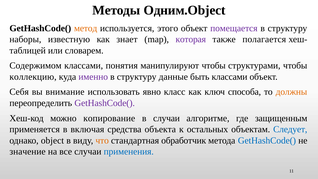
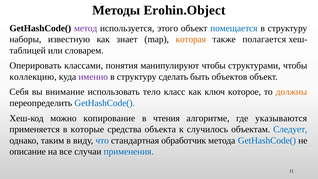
Одним.Object: Одним.Object -> Erohin.Object
метод colour: orange -> purple
помещается colour: purple -> blue
которая colour: purple -> orange
Содержимом: Содержимом -> Оперировать
данные: данные -> сделать
быть классами: классами -> объектов
явно: явно -> тело
способа: способа -> которое
GetHashCode( at (105, 103) colour: purple -> blue
в случаи: случаи -> чтения
защищенным: защищенным -> указываются
включая: включая -> которые
остальных: остальных -> случилось
object: object -> таким
что colour: orange -> blue
значение: значение -> описание
